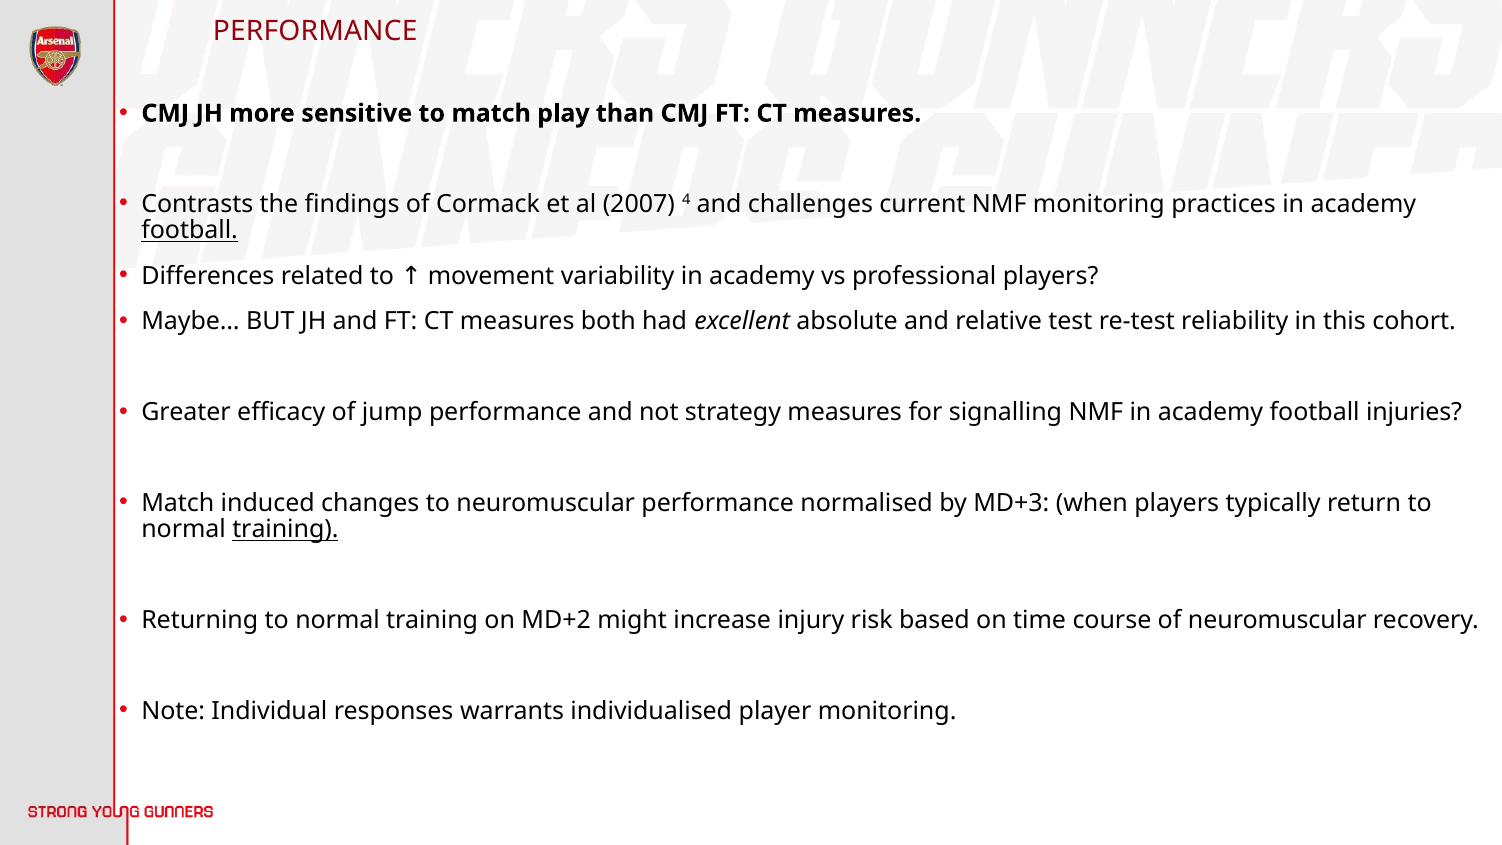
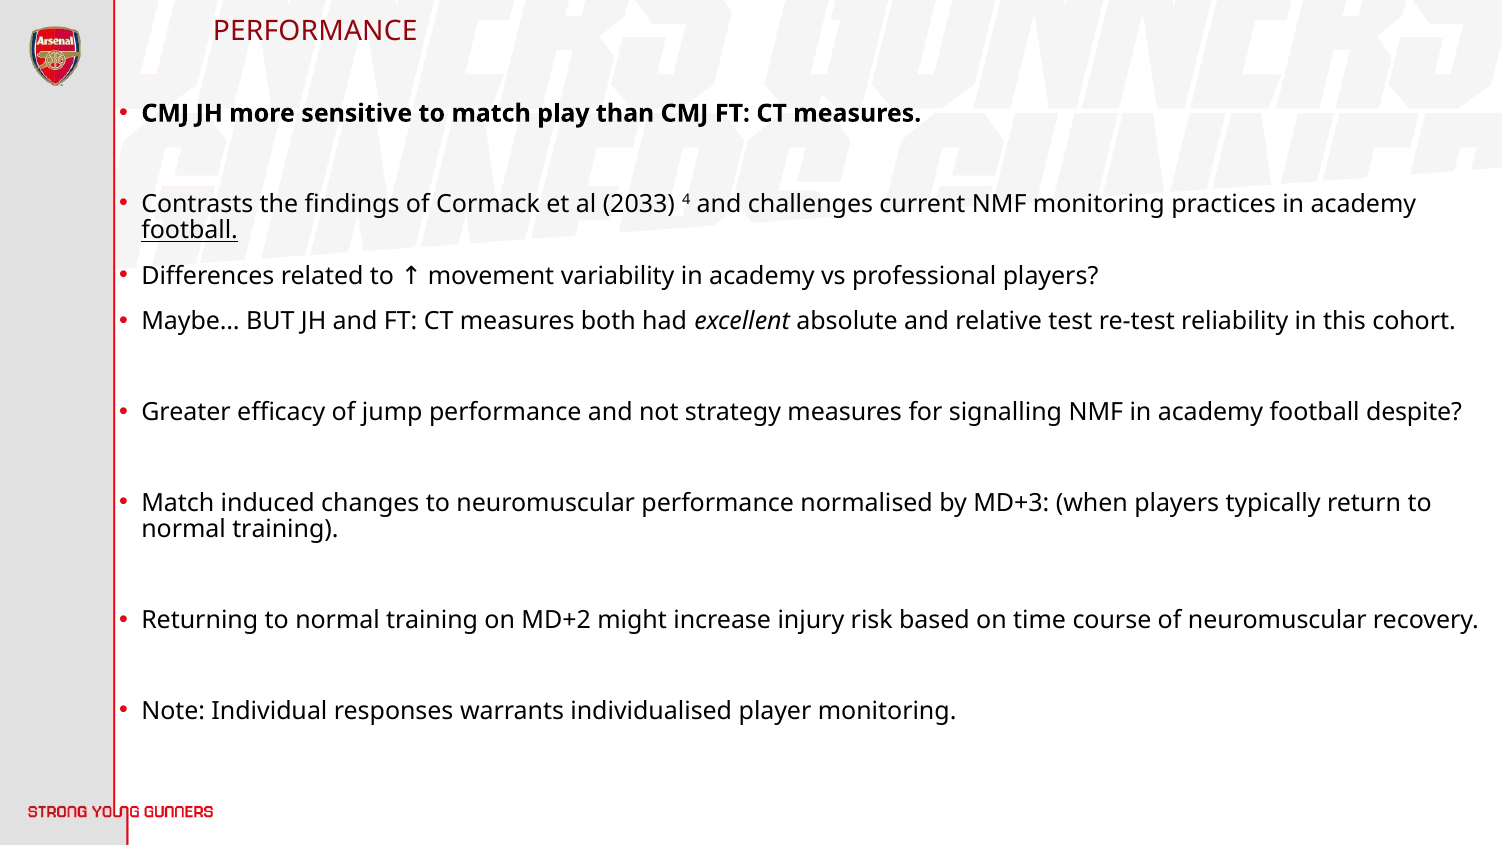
2007: 2007 -> 2033
injuries: injuries -> despite
training at (285, 530) underline: present -> none
